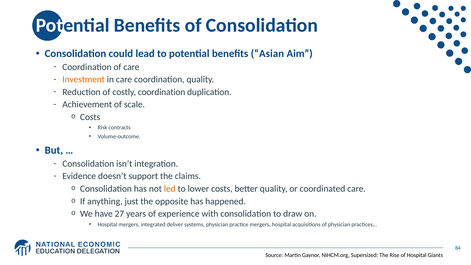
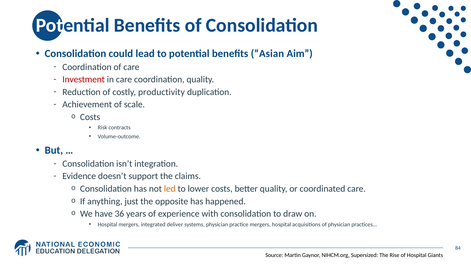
Investment colour: orange -> red
costly coordination: coordination -> productivity
27: 27 -> 36
